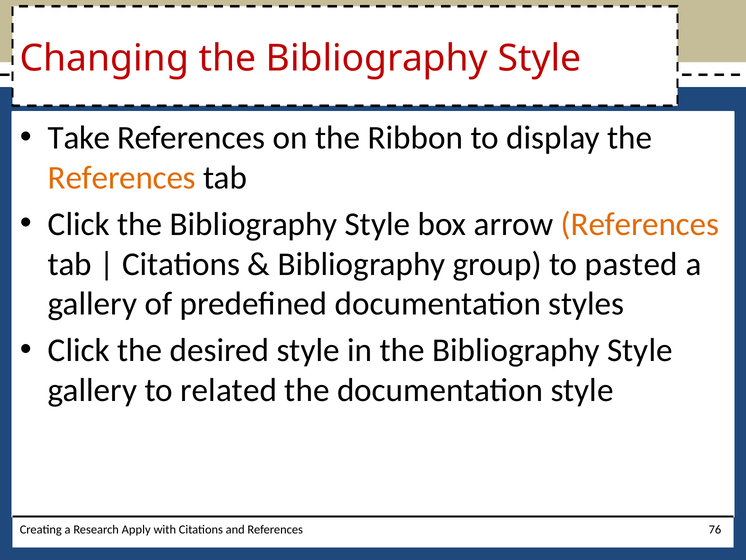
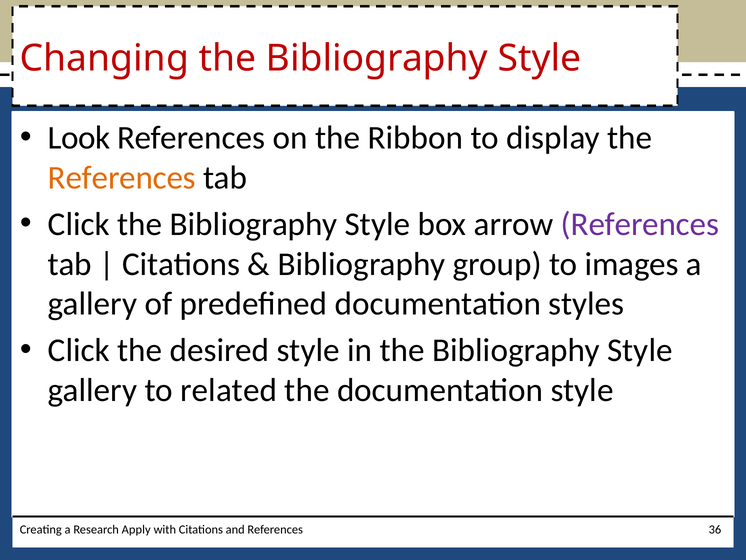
Take: Take -> Look
References at (640, 224) colour: orange -> purple
pasted: pasted -> images
76: 76 -> 36
